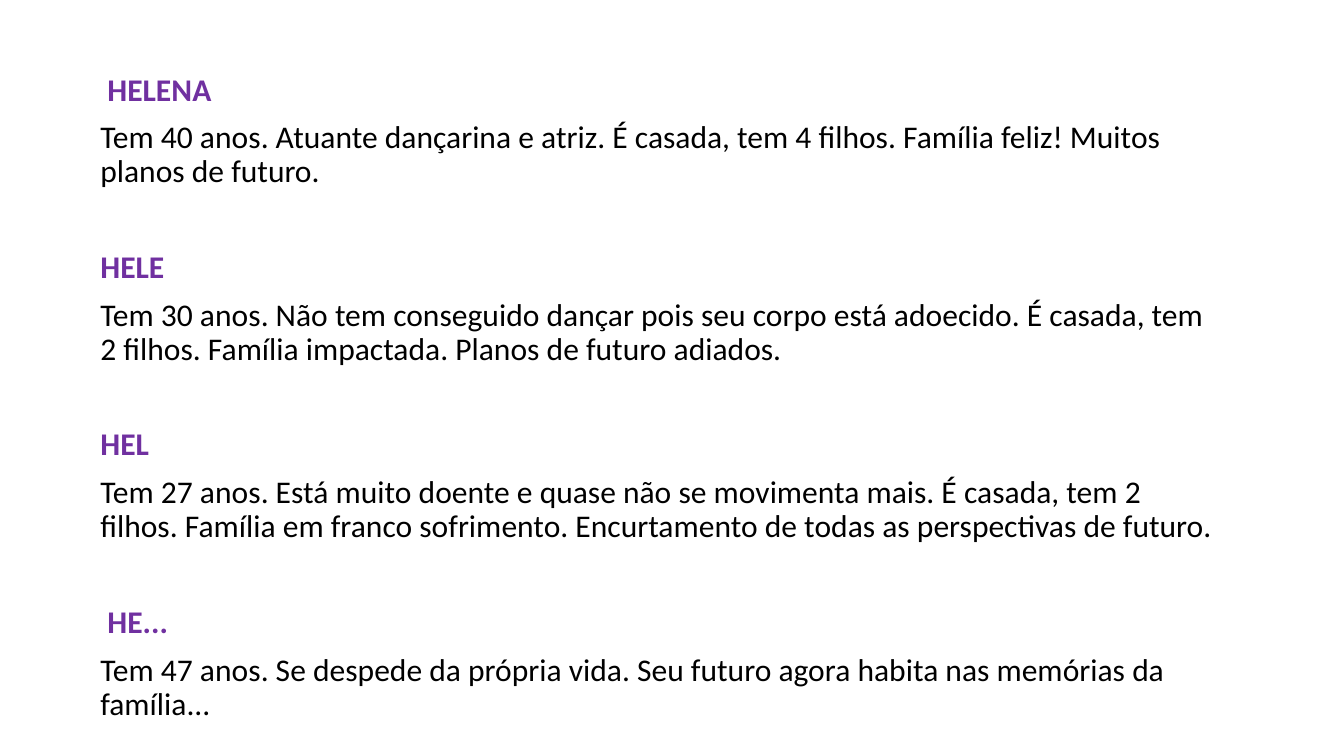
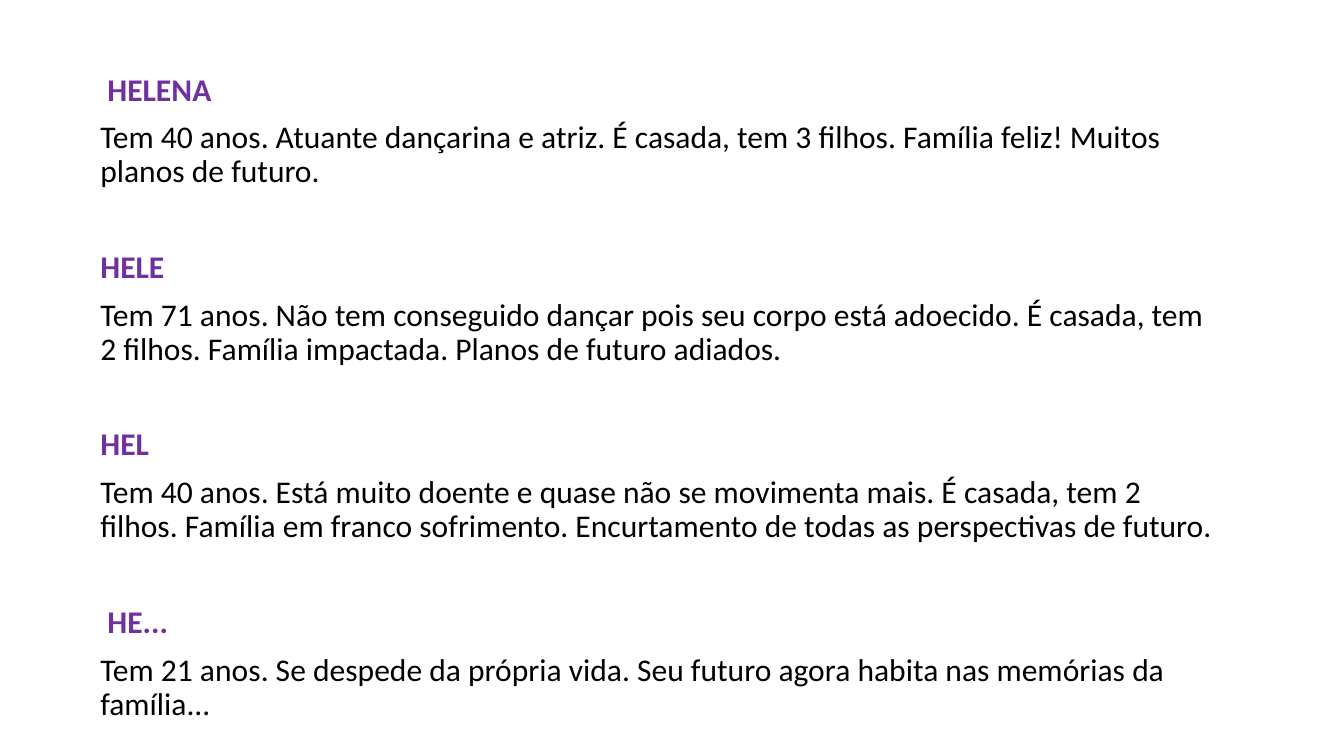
4: 4 -> 3
30: 30 -> 71
27 at (177, 493): 27 -> 40
47: 47 -> 21
